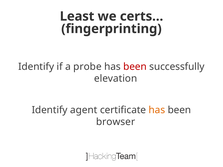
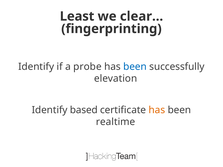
certs…: certs… -> clear…
been at (135, 67) colour: red -> blue
agent: agent -> based
browser: browser -> realtime
